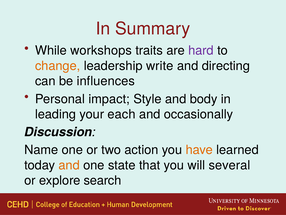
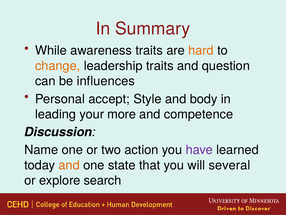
workshops: workshops -> awareness
hard colour: purple -> orange
leadership write: write -> traits
directing: directing -> question
impact: impact -> accept
each: each -> more
occasionally: occasionally -> competence
have colour: orange -> purple
